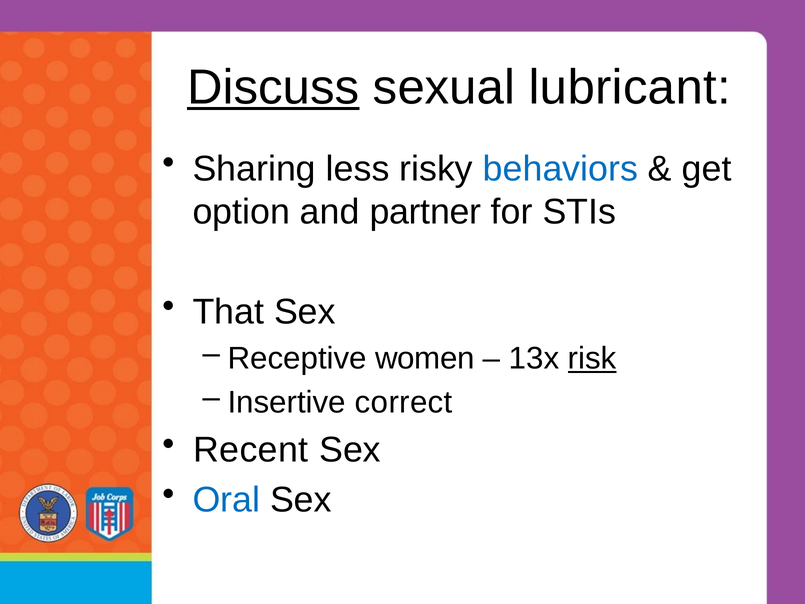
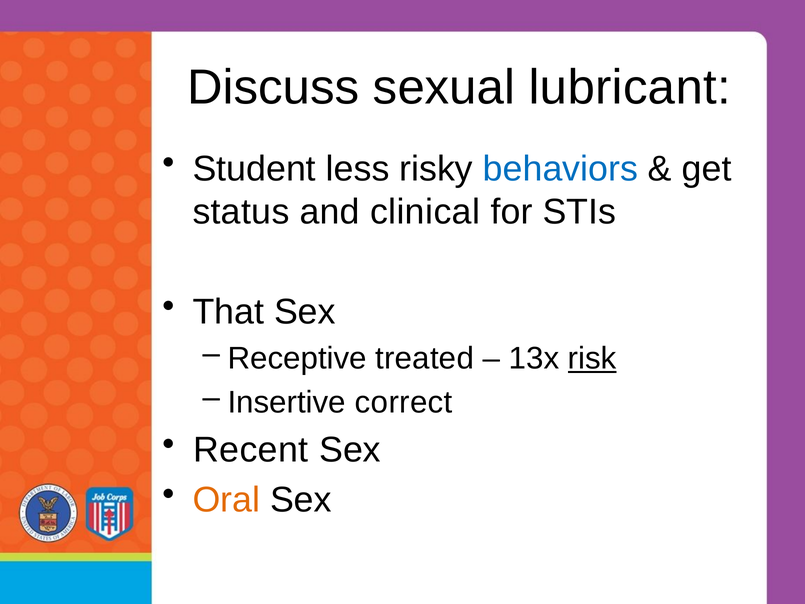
Discuss underline: present -> none
Sharing: Sharing -> Student
option: option -> status
partner: partner -> clinical
women: women -> treated
Oral colour: blue -> orange
